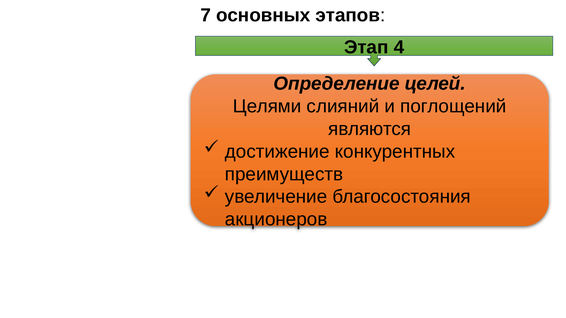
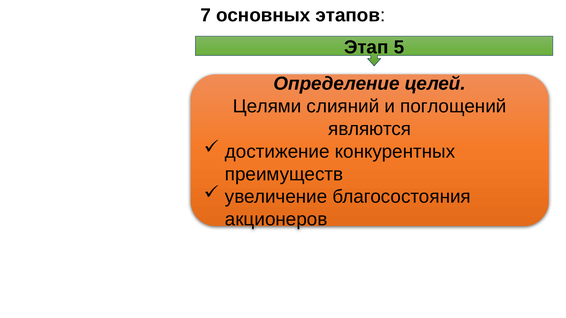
4: 4 -> 5
